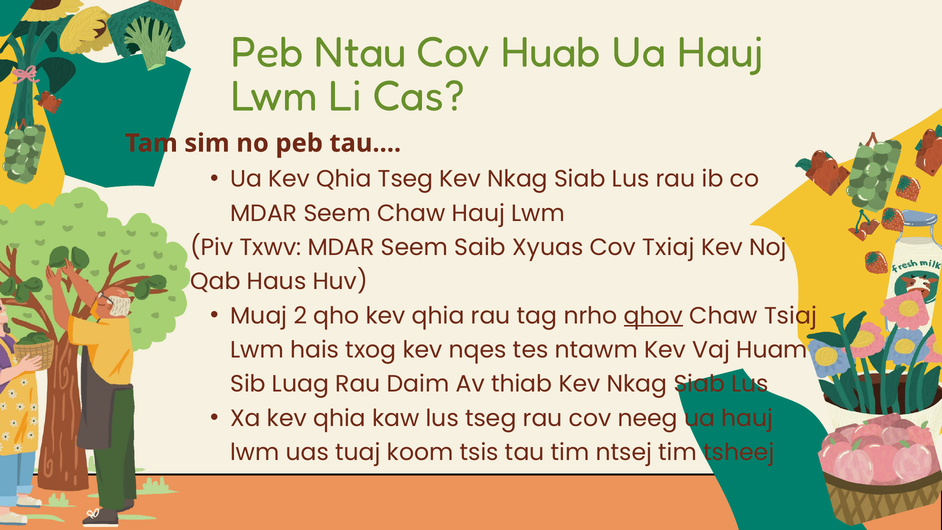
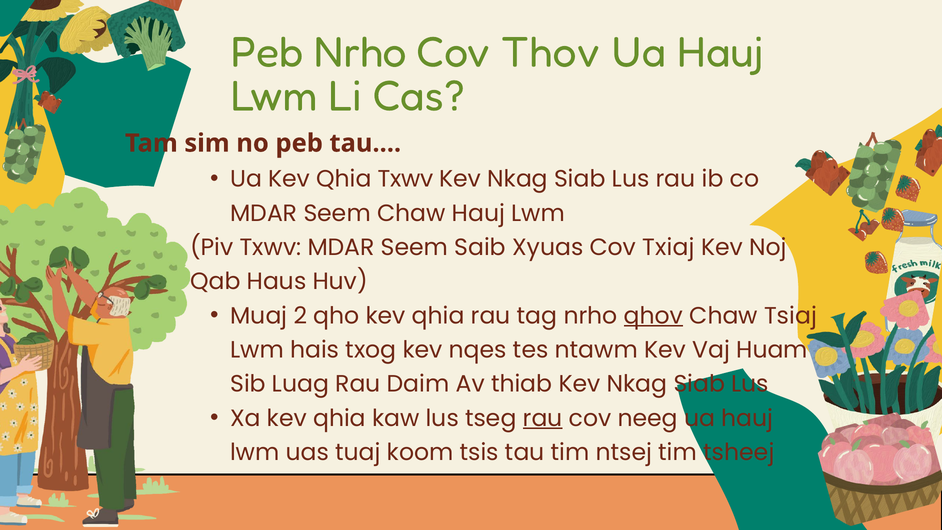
Peb Ntau: Ntau -> Nrho
Huab: Huab -> Thov
Qhia Tseg: Tseg -> Txwv
rau at (543, 418) underline: none -> present
